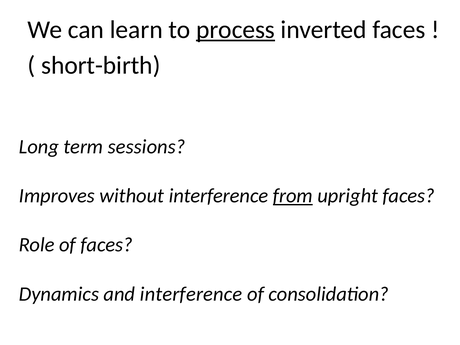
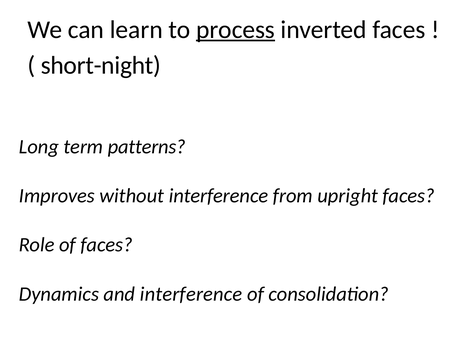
short-birth: short-birth -> short-night
sessions: sessions -> patterns
from underline: present -> none
